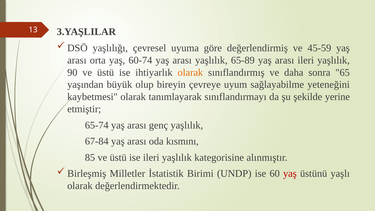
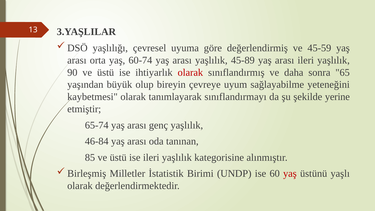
65-89: 65-89 -> 45-89
olarak at (190, 72) colour: orange -> red
67-84: 67-84 -> 46-84
kısmını: kısmını -> tanınan
